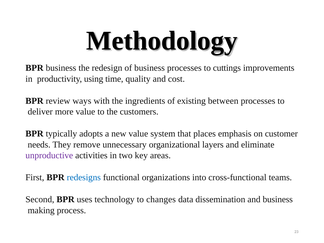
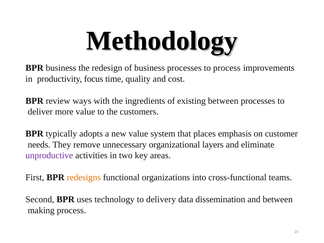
to cuttings: cuttings -> process
using: using -> focus
redesigns colour: blue -> orange
changes: changes -> delivery
and business: business -> between
